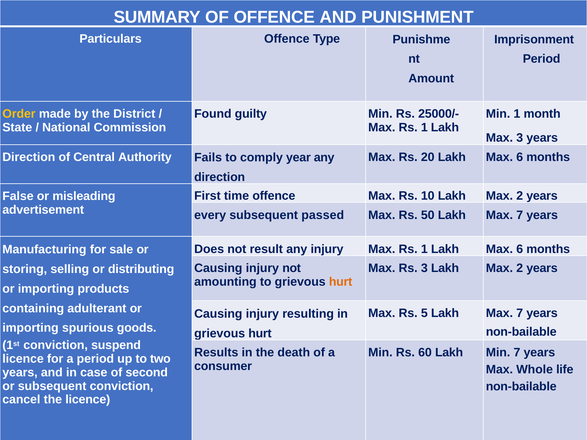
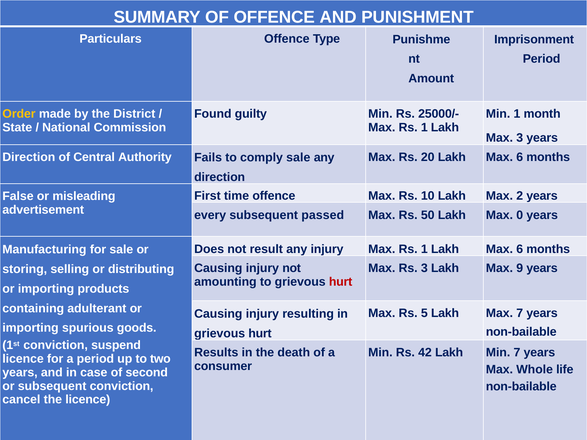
comply year: year -> sale
50 Lakh Max 7: 7 -> 0
3 Lakh Max 2: 2 -> 9
hurt at (341, 282) colour: orange -> red
60: 60 -> 42
